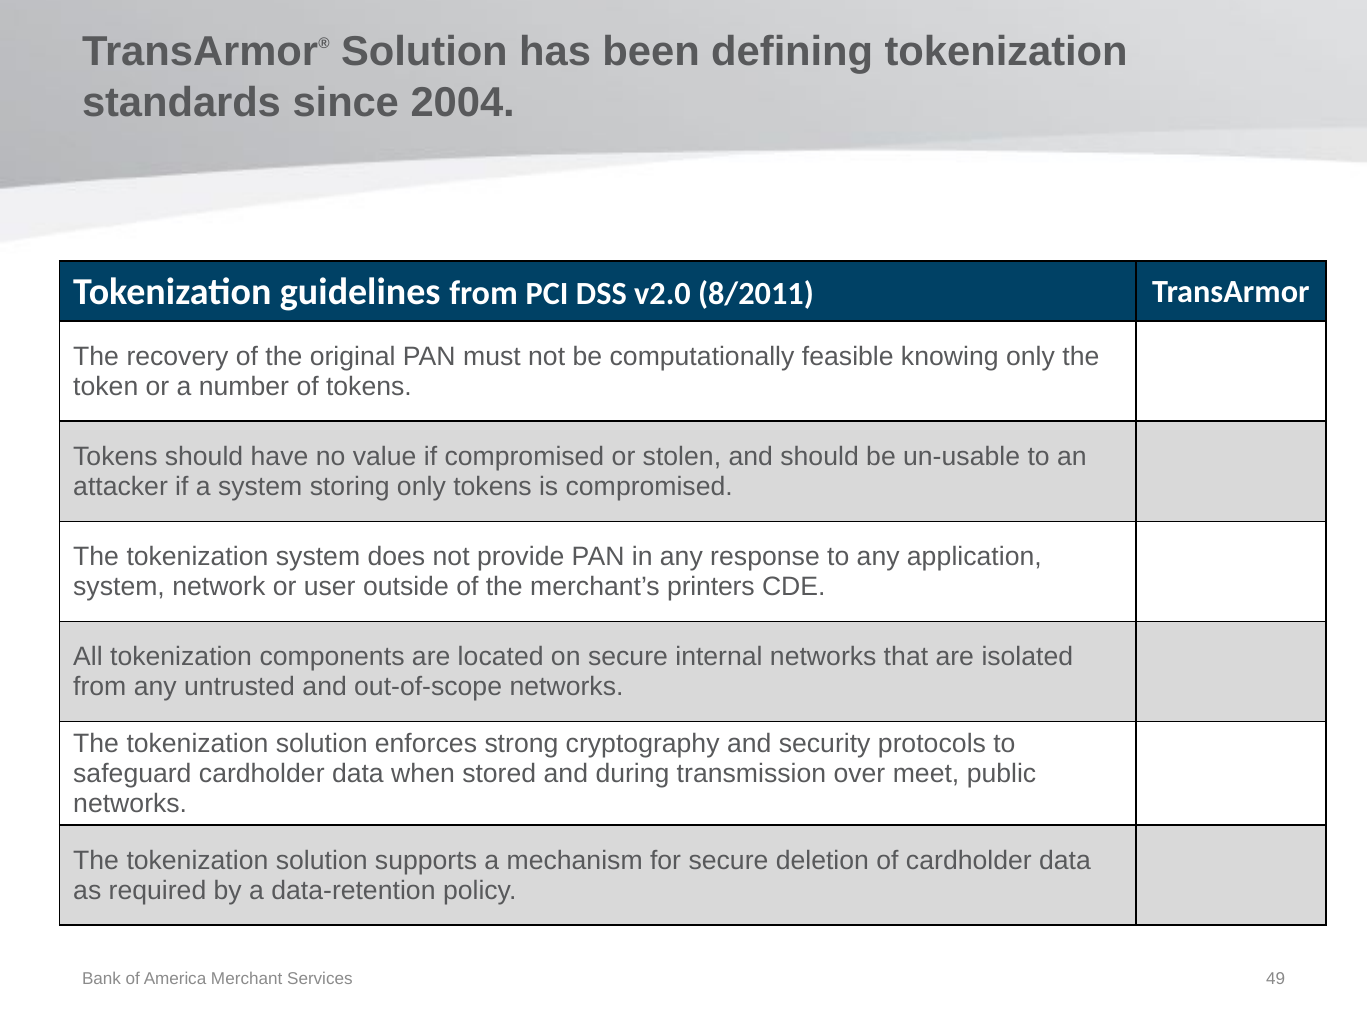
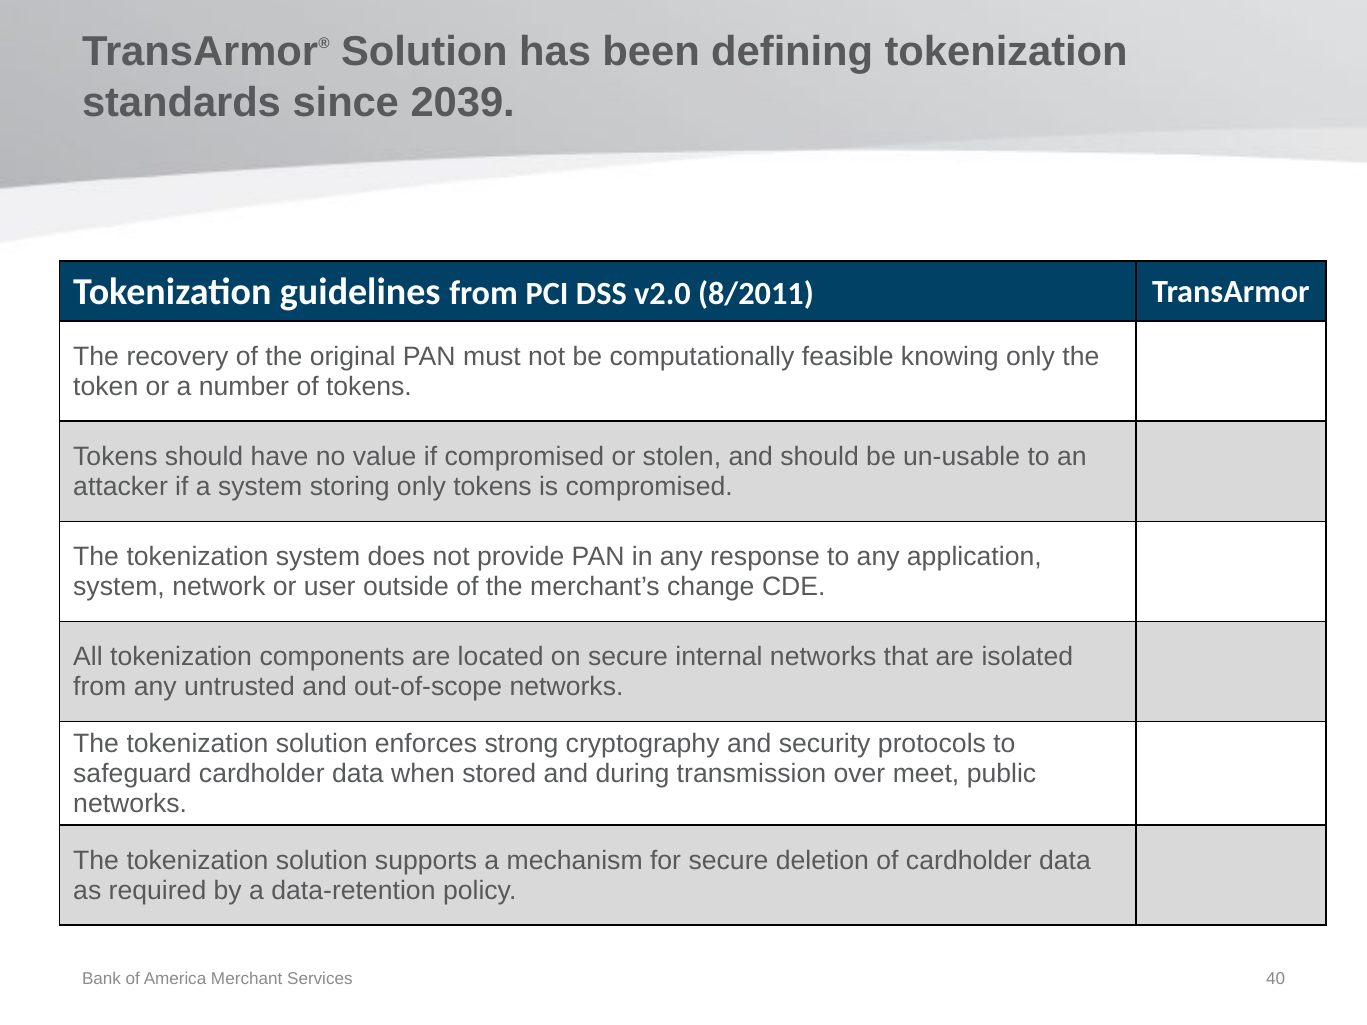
2004: 2004 -> 2039
printers: printers -> change
49: 49 -> 40
